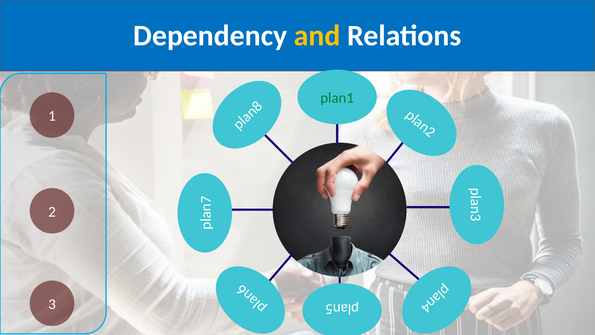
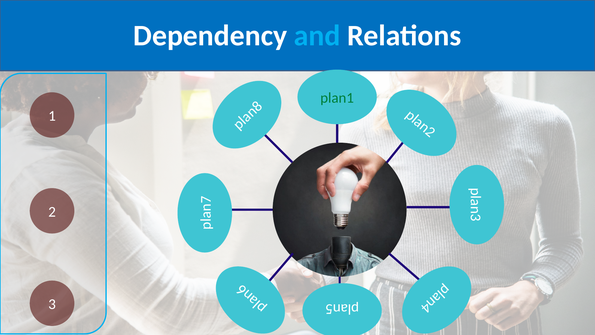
and colour: yellow -> light blue
